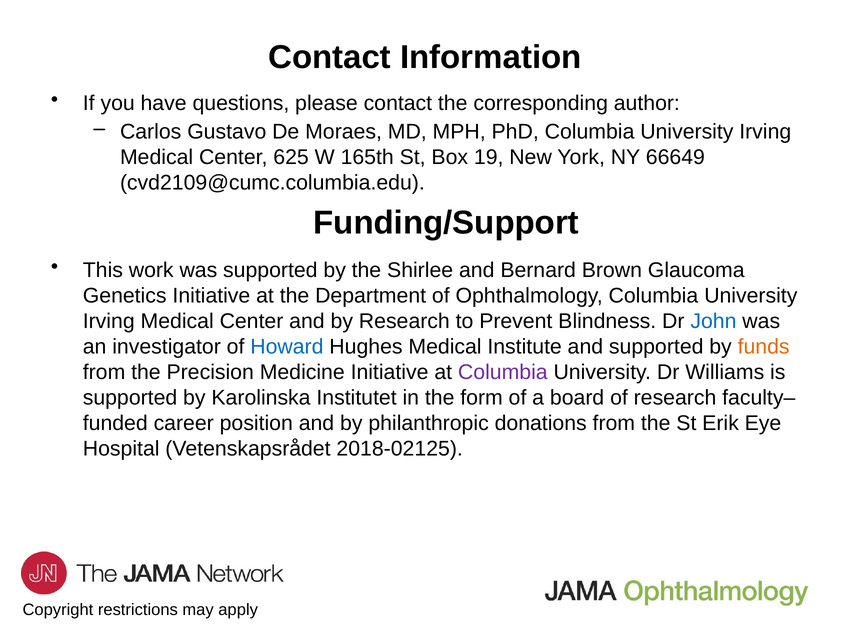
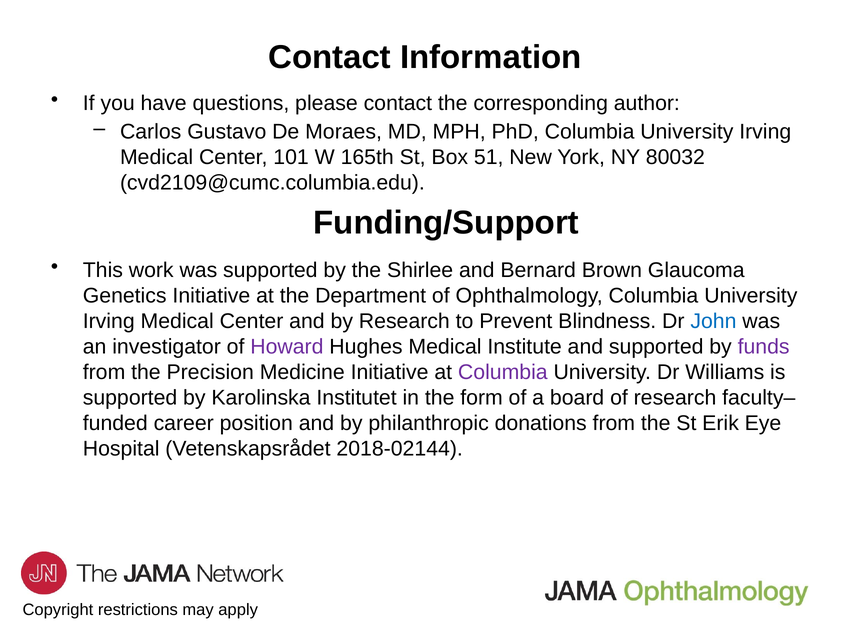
625: 625 -> 101
19: 19 -> 51
66649: 66649 -> 80032
Howard colour: blue -> purple
funds colour: orange -> purple
2018-02125: 2018-02125 -> 2018-02144
